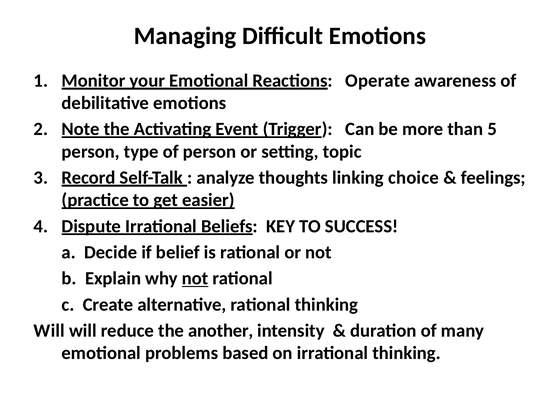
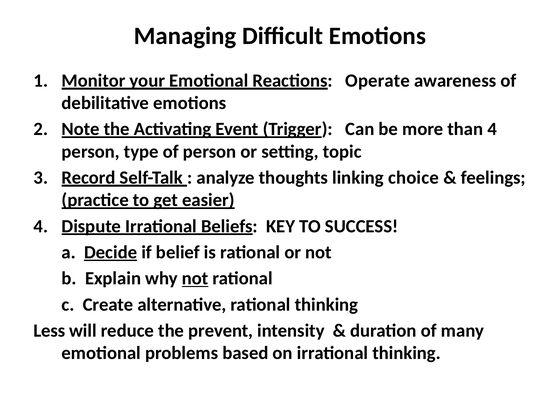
than 5: 5 -> 4
Decide underline: none -> present
Will at (49, 331): Will -> Less
another: another -> prevent
